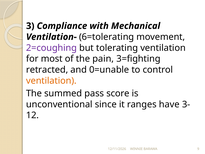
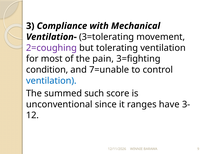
6=tolerating: 6=tolerating -> 3=tolerating
retracted: retracted -> condition
0=unable: 0=unable -> 7=unable
ventilation at (51, 81) colour: orange -> blue
pass: pass -> such
